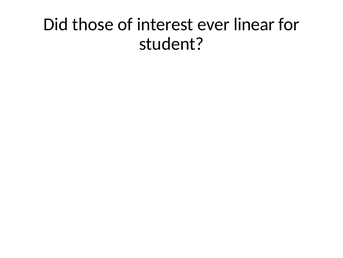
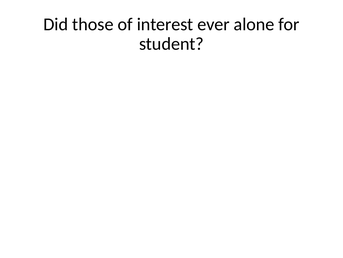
linear: linear -> alone
